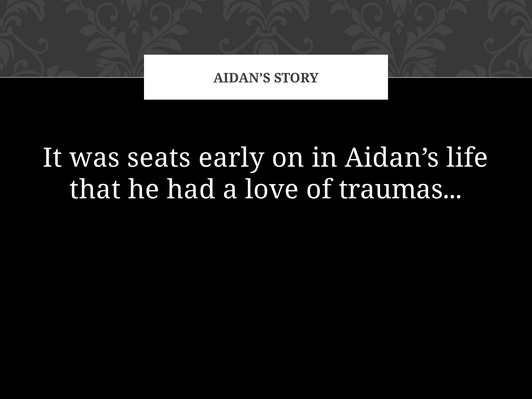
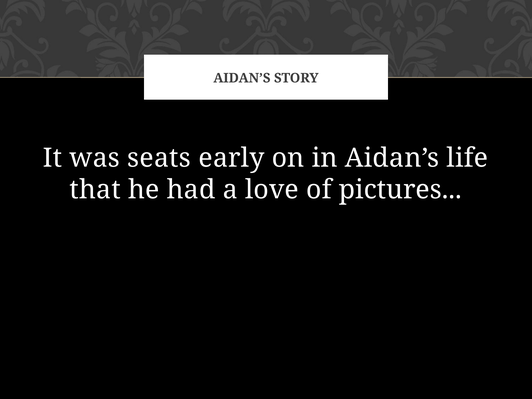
traumas: traumas -> pictures
